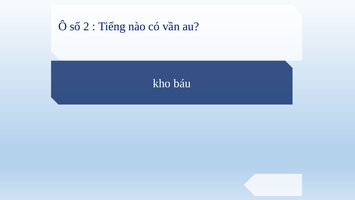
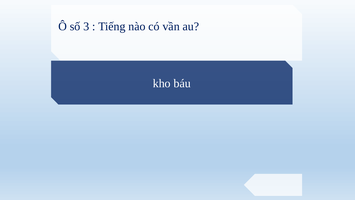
2: 2 -> 3
